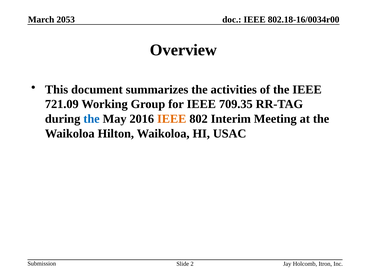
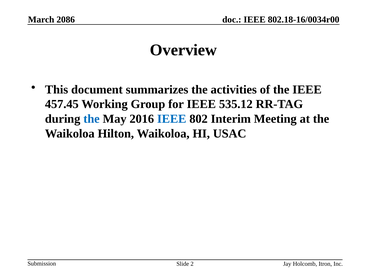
2053: 2053 -> 2086
721.09: 721.09 -> 457.45
709.35: 709.35 -> 535.12
IEEE at (172, 119) colour: orange -> blue
